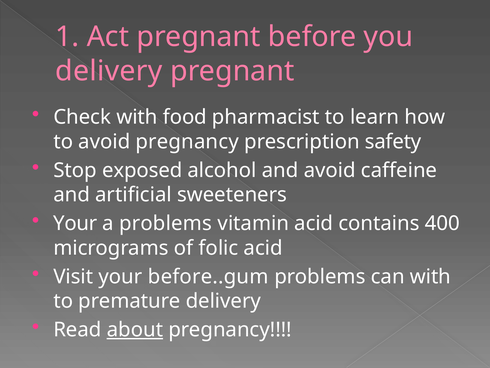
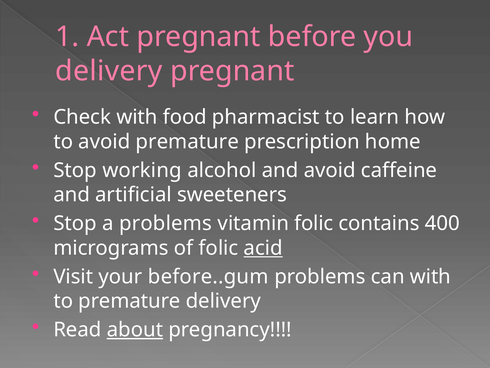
avoid pregnancy: pregnancy -> premature
safety: safety -> home
exposed: exposed -> working
Your at (75, 223): Your -> Stop
vitamin acid: acid -> folic
acid at (263, 248) underline: none -> present
